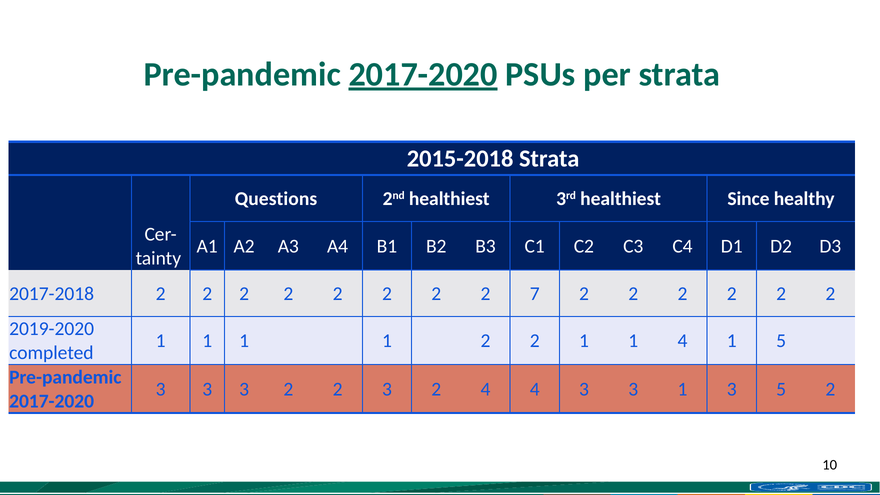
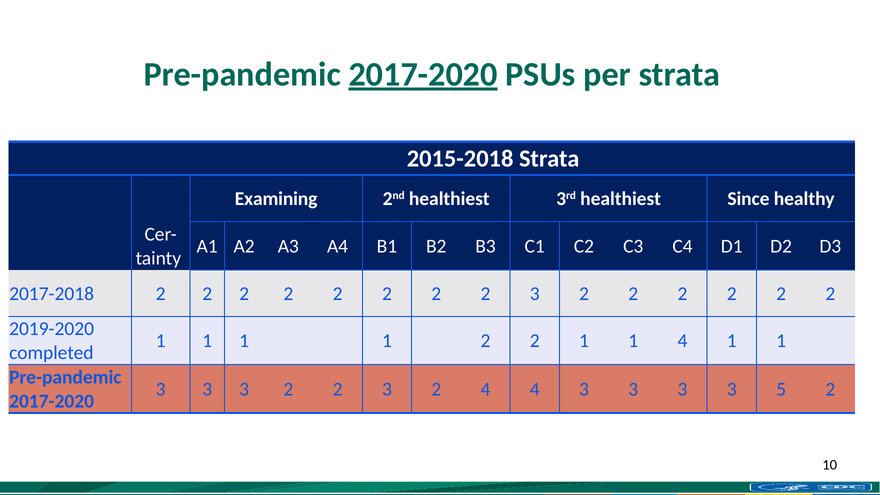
Questions: Questions -> Examining
2 2 2 7: 7 -> 3
4 1 5: 5 -> 1
4 3 3 1: 1 -> 3
